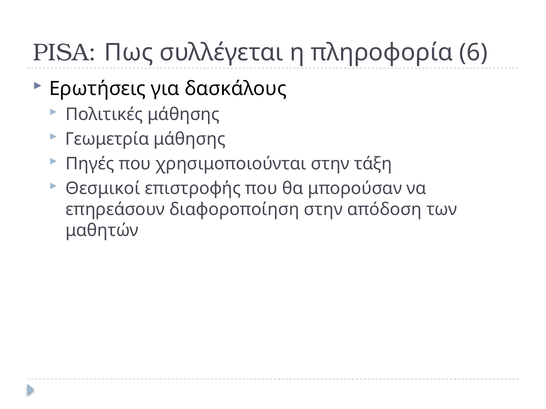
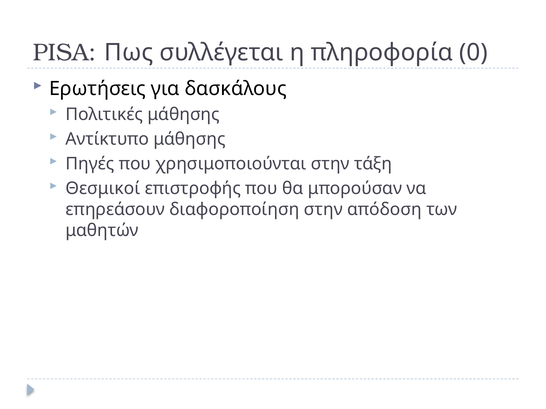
6: 6 -> 0
Γεωμετρία: Γεωμετρία -> Αντίκτυπο
